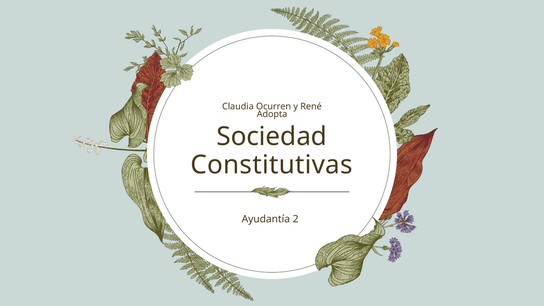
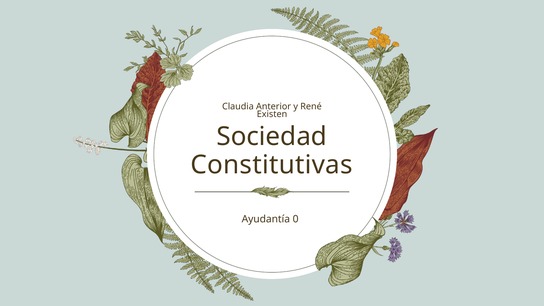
Ocurren: Ocurren -> Anterior
Adopta: Adopta -> Existen
2: 2 -> 0
